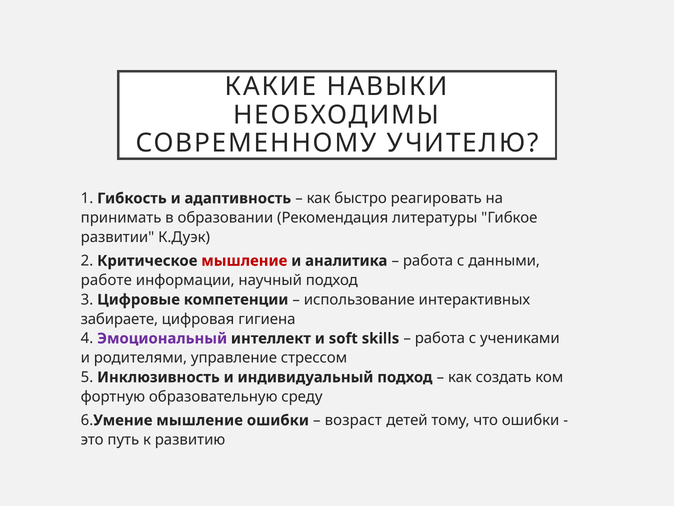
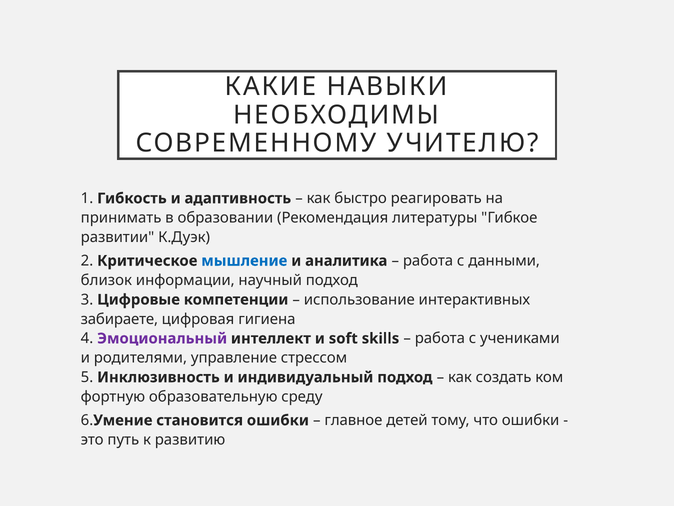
мышление at (244, 261) colour: red -> blue
работе: работе -> близок
6.Умение мышление: мышление -> становится
возраст: возраст -> главное
